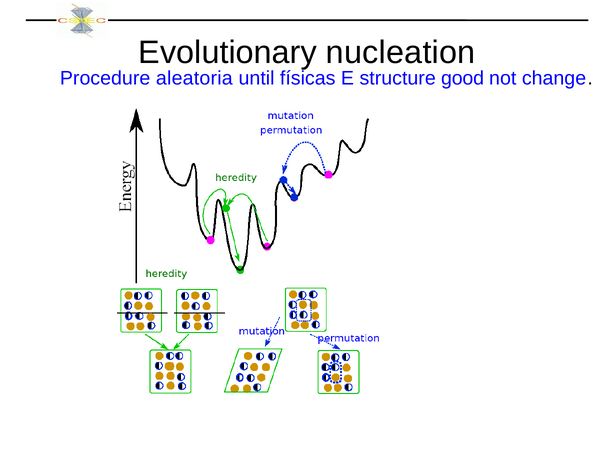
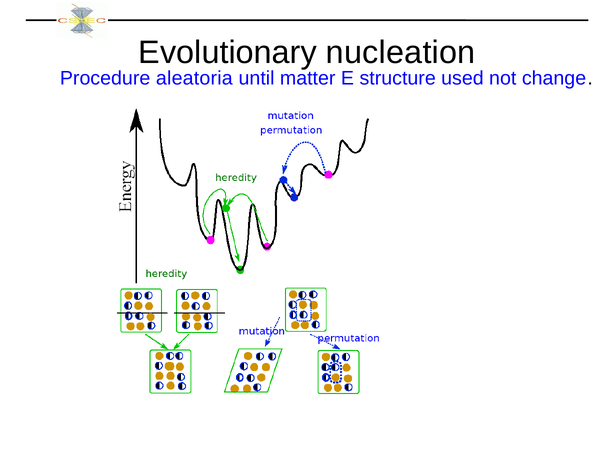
físicas: físicas -> matter
good: good -> used
